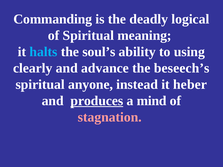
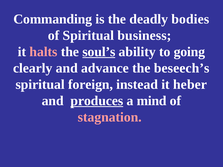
logical: logical -> bodies
meaning: meaning -> business
halts colour: light blue -> pink
soul’s underline: none -> present
using: using -> going
anyone: anyone -> foreign
